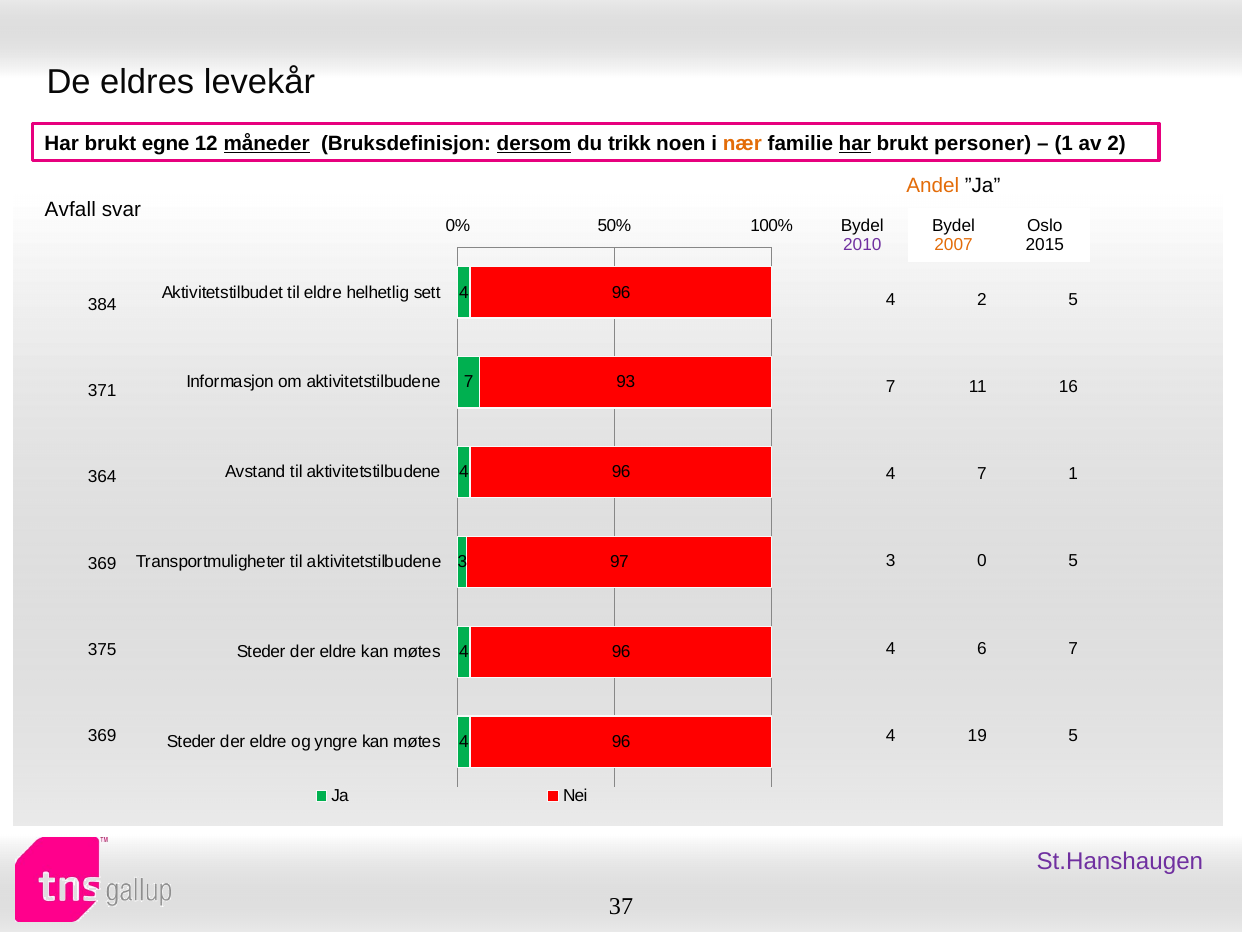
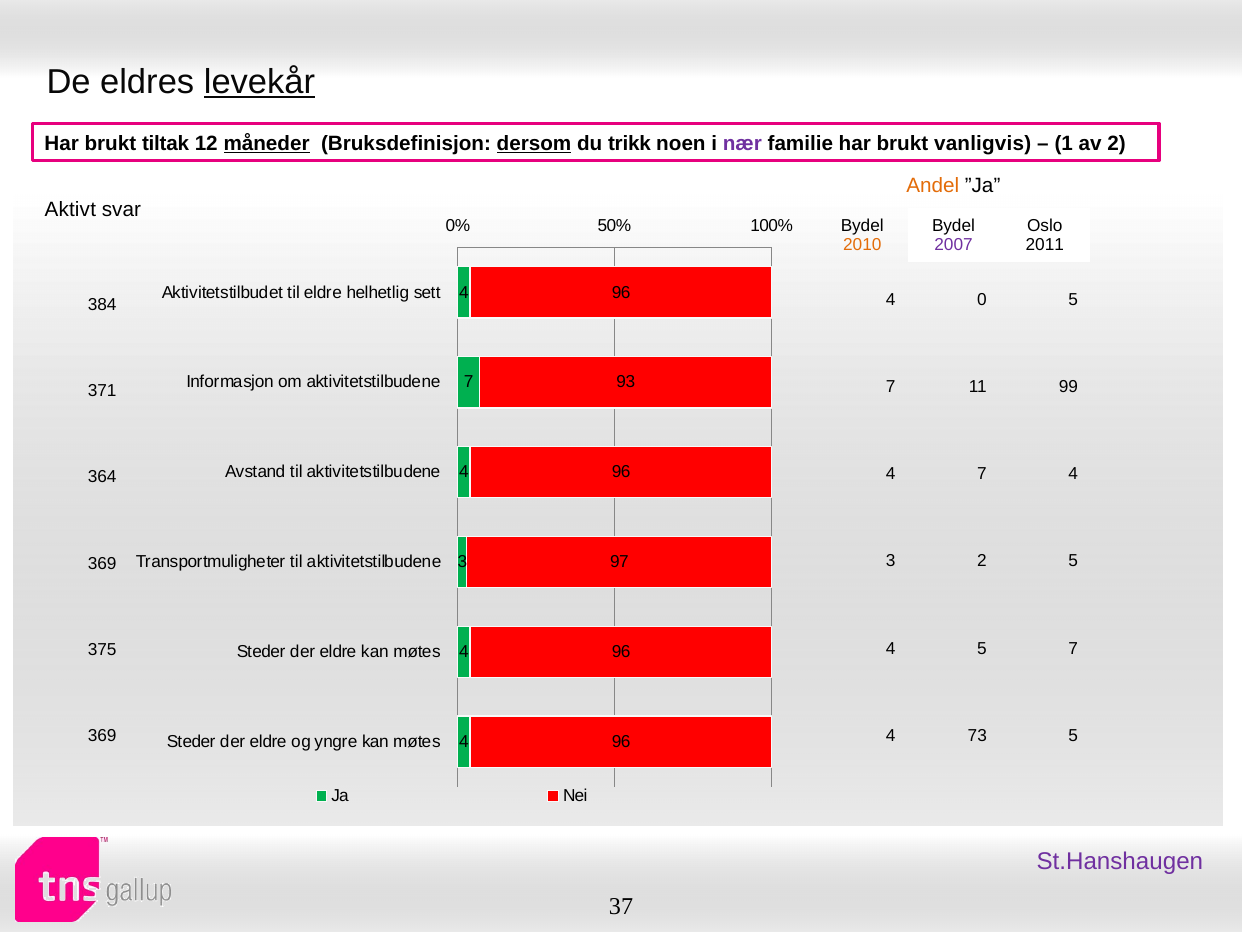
levekår underline: none -> present
egne: egne -> tiltak
nær colour: orange -> purple
har at (855, 143) underline: present -> none
personer: personer -> vanligvis
Avfall: Avfall -> Aktivt
2010 colour: purple -> orange
2007 colour: orange -> purple
2015: 2015 -> 2011
4 2: 2 -> 0
16: 16 -> 99
1 at (1073, 474): 1 -> 4
3 0: 0 -> 2
4 6: 6 -> 5
19: 19 -> 73
